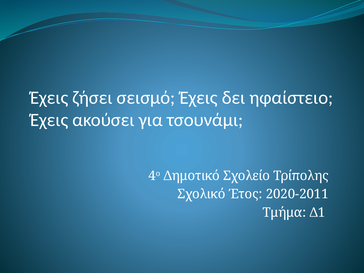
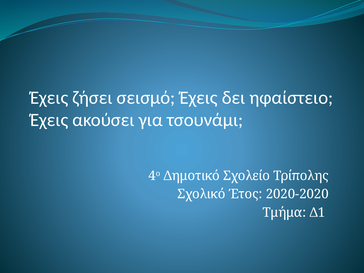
2020-2011: 2020-2011 -> 2020-2020
